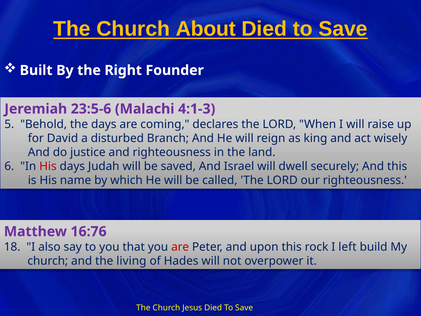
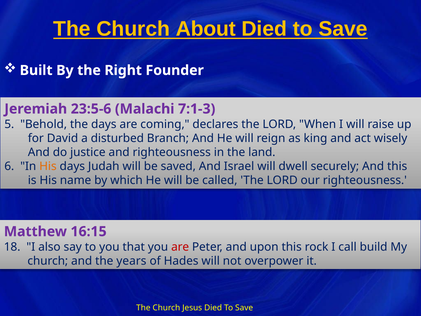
4:1-3: 4:1-3 -> 7:1-3
His at (48, 166) colour: red -> orange
16:76: 16:76 -> 16:15
left: left -> call
living: living -> years
